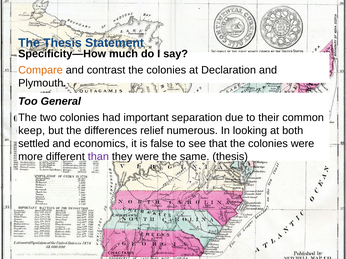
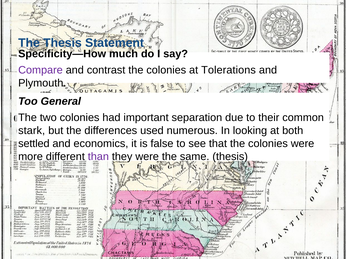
Compare colour: orange -> purple
Declaration: Declaration -> Tolerations
keep: keep -> stark
relief: relief -> used
